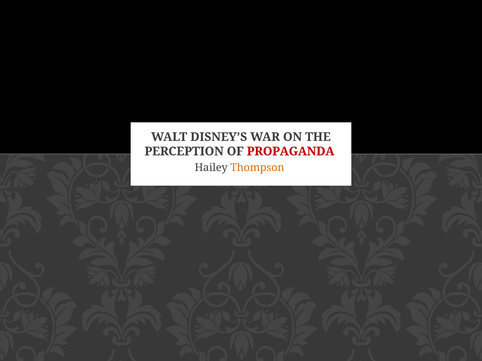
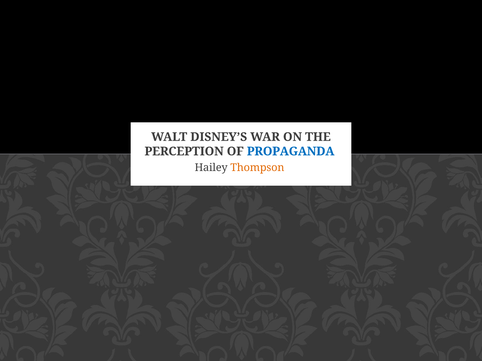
PROPAGANDA colour: red -> blue
